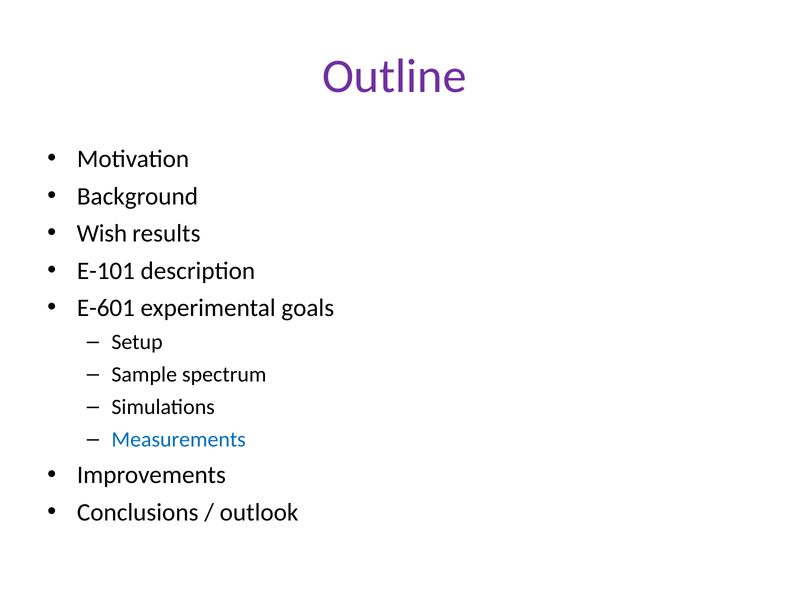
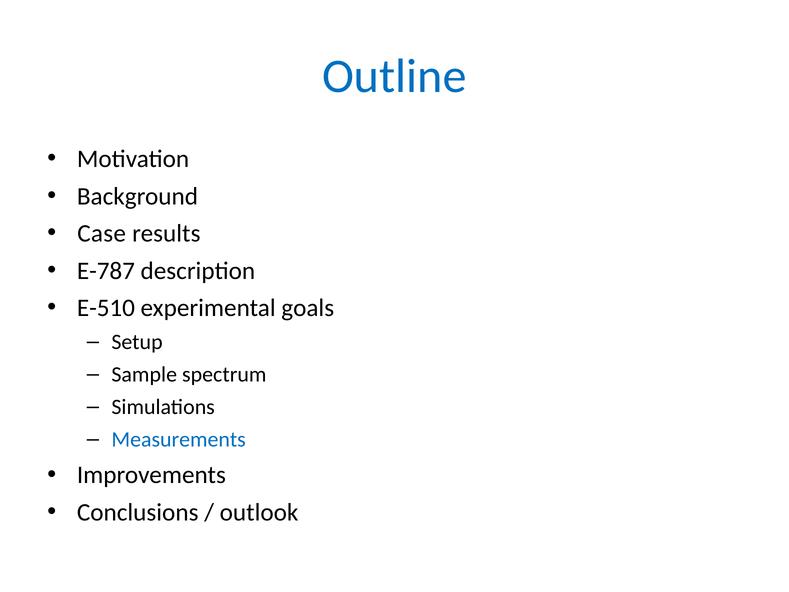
Outline colour: purple -> blue
Wish: Wish -> Case
E-101: E-101 -> E-787
E-601: E-601 -> E-510
